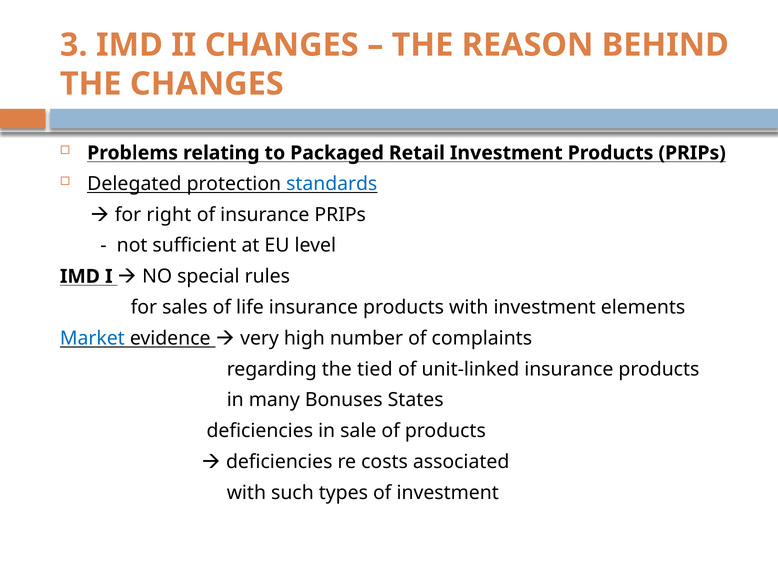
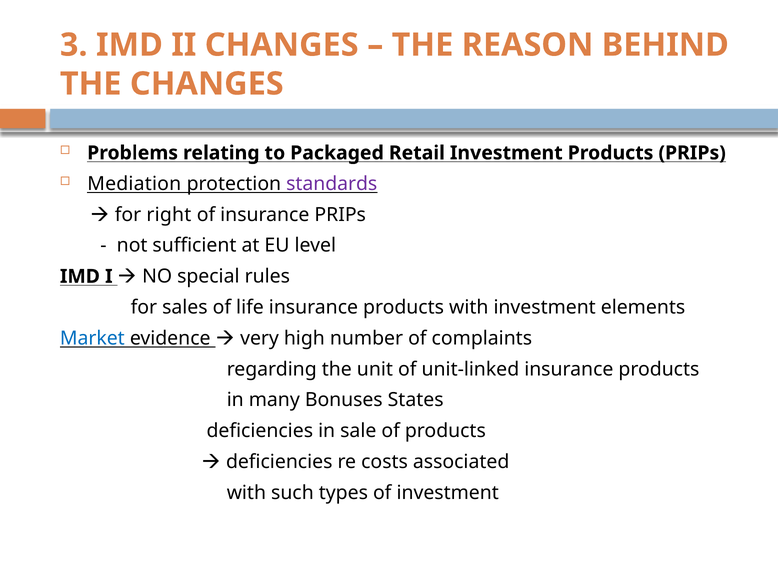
Delegated: Delegated -> Mediation
standards colour: blue -> purple
tied: tied -> unit
